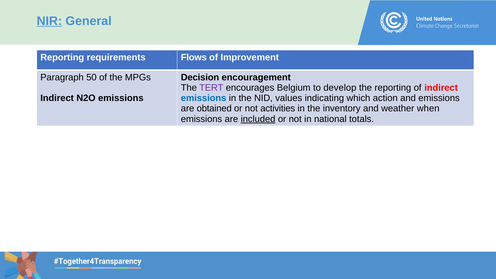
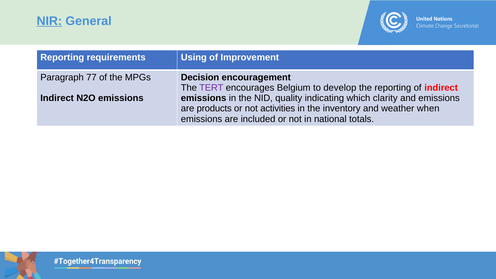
Flows: Flows -> Using
50: 50 -> 77
emissions at (204, 98) colour: blue -> black
values: values -> quality
action: action -> clarity
obtained: obtained -> products
included underline: present -> none
